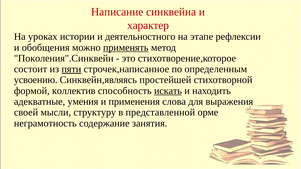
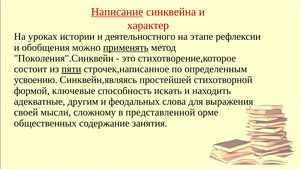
Написание underline: none -> present
коллектив: коллектив -> ключевые
искать underline: present -> none
умения: умения -> другим
применения: применения -> феодальных
структуру: структуру -> сложному
неграмотность: неграмотность -> общественных
